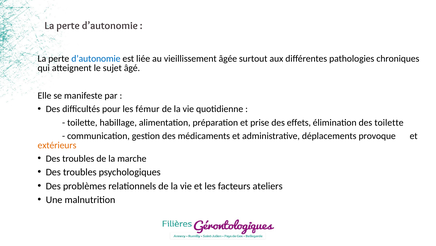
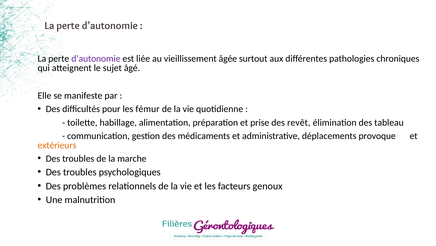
d’autonomie at (96, 58) colour: blue -> purple
effets: effets -> revêt
des toilette: toilette -> tableau
ateliers: ateliers -> genoux
